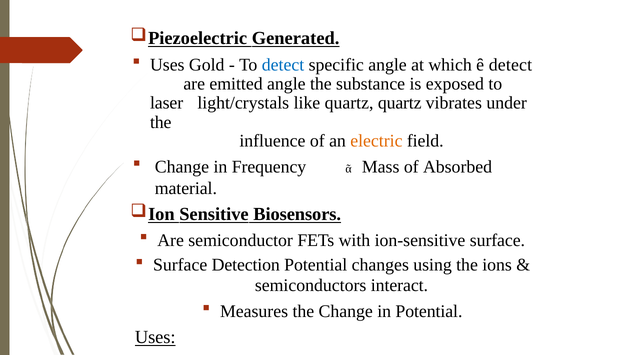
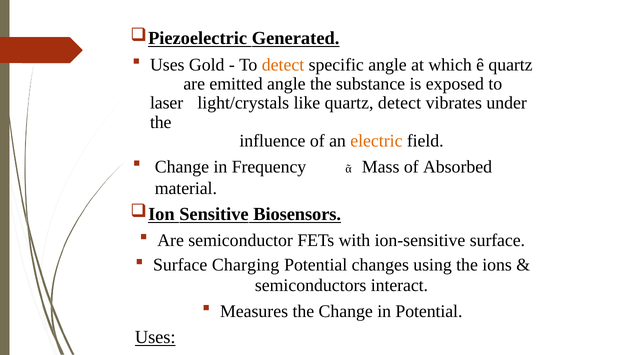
detect at (283, 65) colour: blue -> orange
ȇ detect: detect -> quartz
quartz quartz: quartz -> detect
Surface Detection: Detection -> Charging
